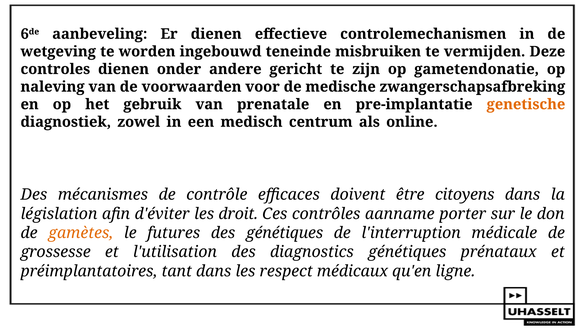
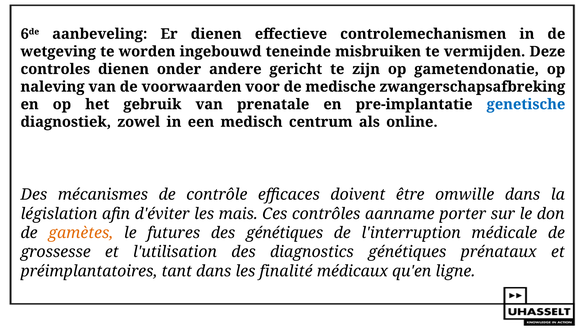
genetische colour: orange -> blue
citoyens: citoyens -> omwille
droit: droit -> mais
respect: respect -> finalité
